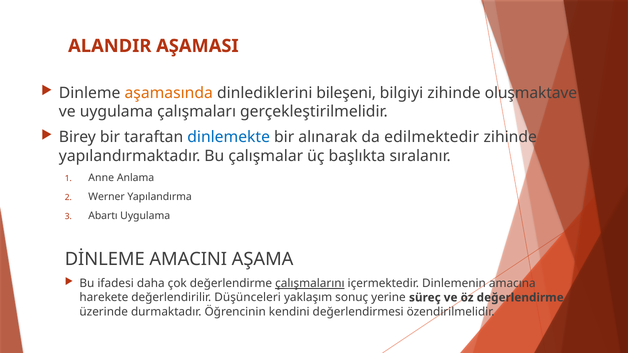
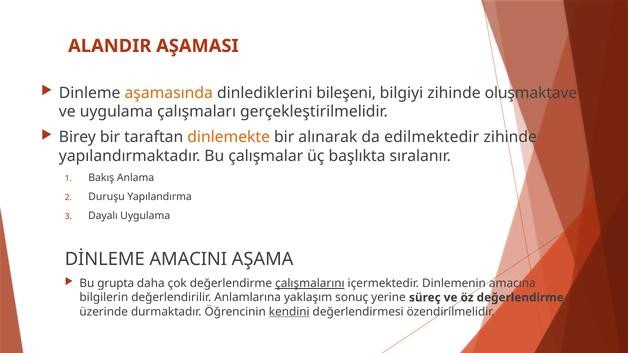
dinlemekte colour: blue -> orange
Anne: Anne -> Bakış
Werner: Werner -> Duruşu
Abartı: Abartı -> Dayalı
ifadesi: ifadesi -> grupta
harekete: harekete -> bilgilerin
Düşünceleri: Düşünceleri -> Anlamlarına
kendini underline: none -> present
